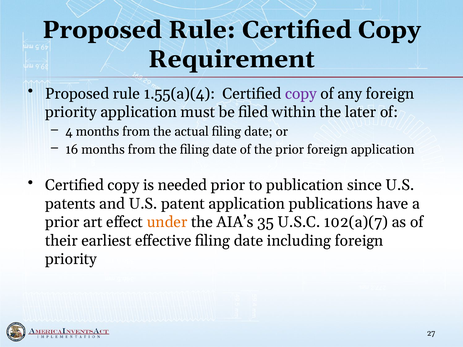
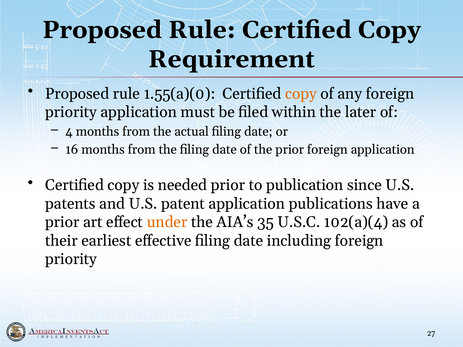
1.55(a)(4: 1.55(a)(4 -> 1.55(a)(0
copy at (301, 94) colour: purple -> orange
102(a)(7: 102(a)(7 -> 102(a)(4
